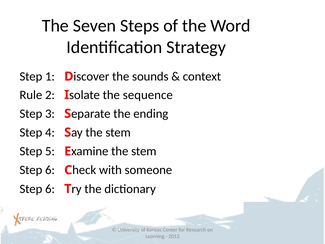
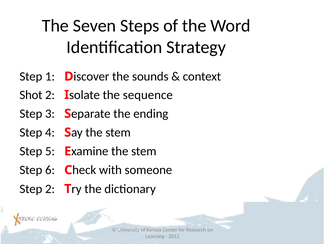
Rule: Rule -> Shot
6 at (50, 189): 6 -> 2
